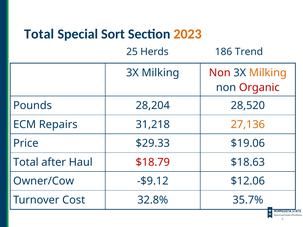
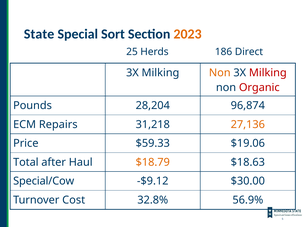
Total at (39, 34): Total -> State
Trend: Trend -> Direct
Non at (220, 73) colour: red -> orange
Milking at (268, 73) colour: orange -> red
28,520: 28,520 -> 96,874
$29.33: $29.33 -> $59.33
$18.79 colour: red -> orange
Owner/Cow: Owner/Cow -> Special/Cow
$12.06: $12.06 -> $30.00
35.7%: 35.7% -> 56.9%
